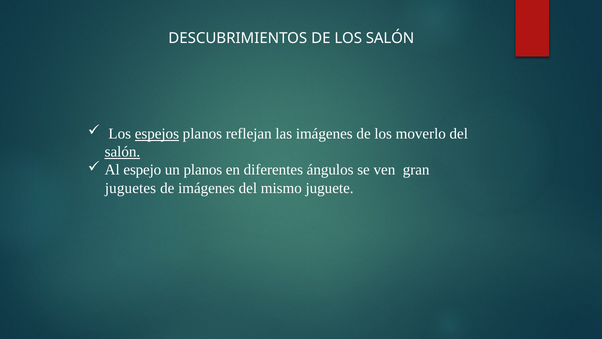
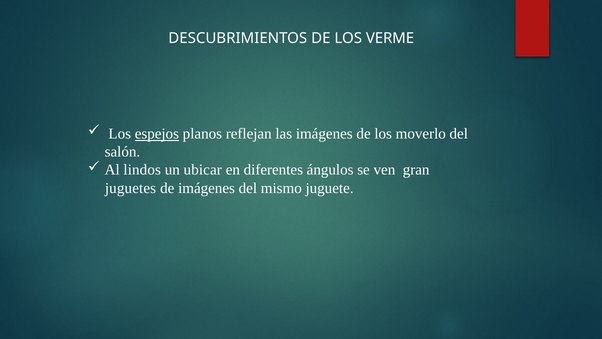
LOS SALÓN: SALÓN -> VERME
salón at (122, 152) underline: present -> none
espejo: espejo -> lindos
un planos: planos -> ubicar
